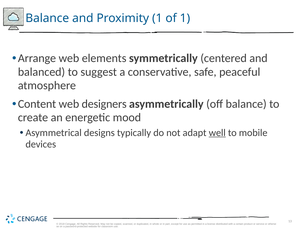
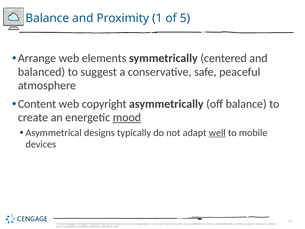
of 1: 1 -> 5
designers: designers -> copyright
mood underline: none -> present
